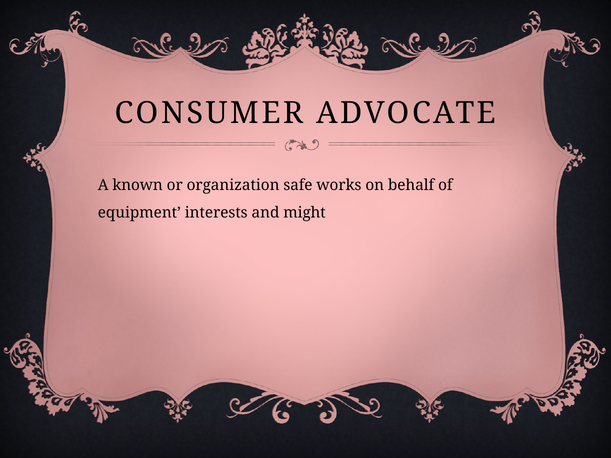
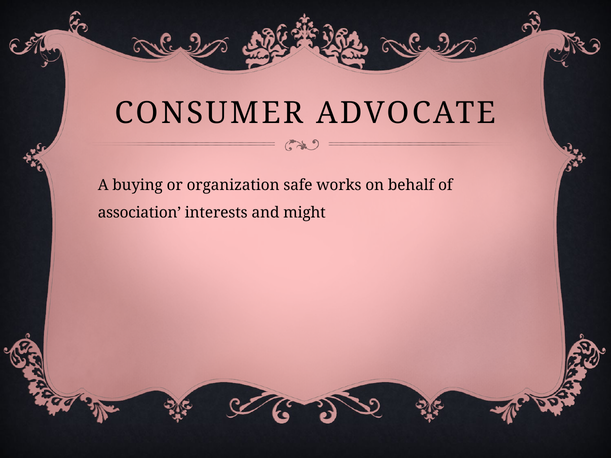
known: known -> buying
equipment: equipment -> association
